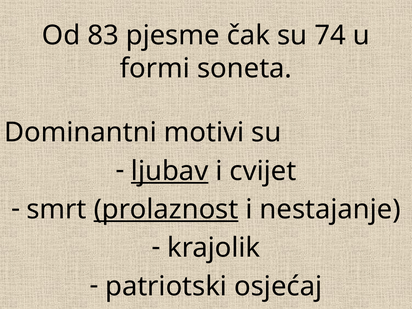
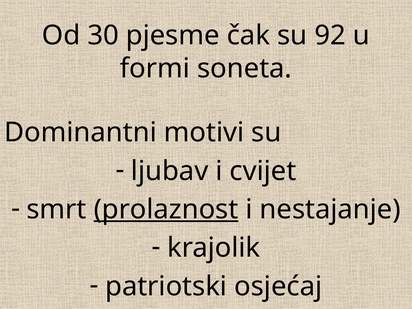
83: 83 -> 30
74: 74 -> 92
ljubav underline: present -> none
